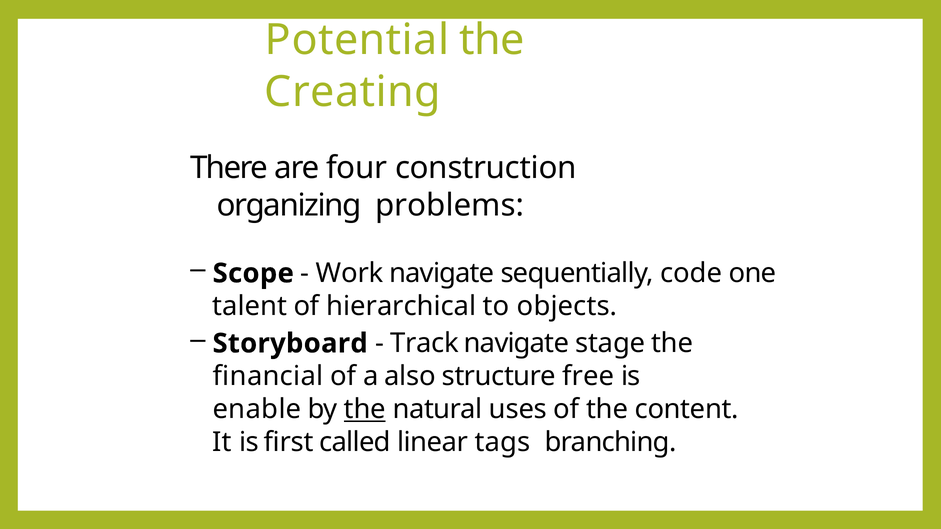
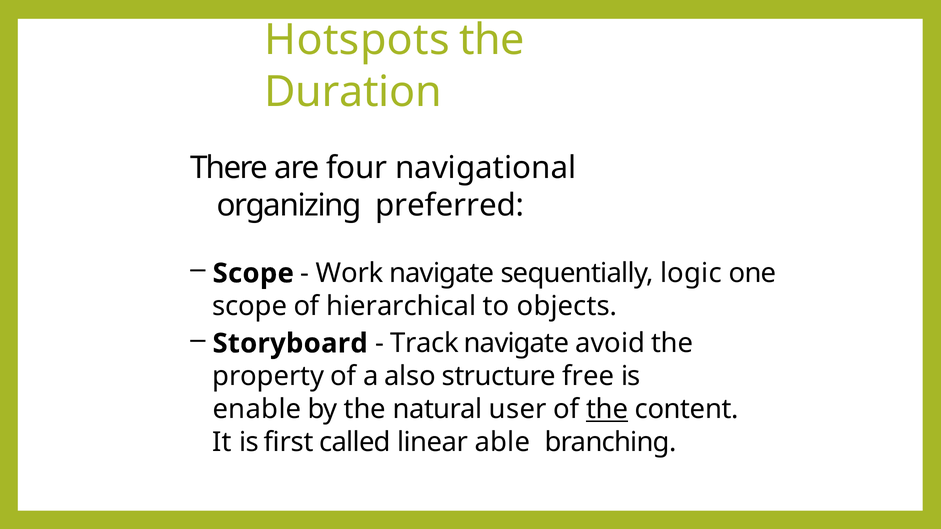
Potential: Potential -> Hotspots
Creating: Creating -> Duration
construction: construction -> navigational
problems: problems -> preferred
code: code -> logic
talent at (250, 306): talent -> scope
stage: stage -> avoid
financial: financial -> property
the at (365, 410) underline: present -> none
uses: uses -> user
the at (607, 410) underline: none -> present
tags: tags -> able
